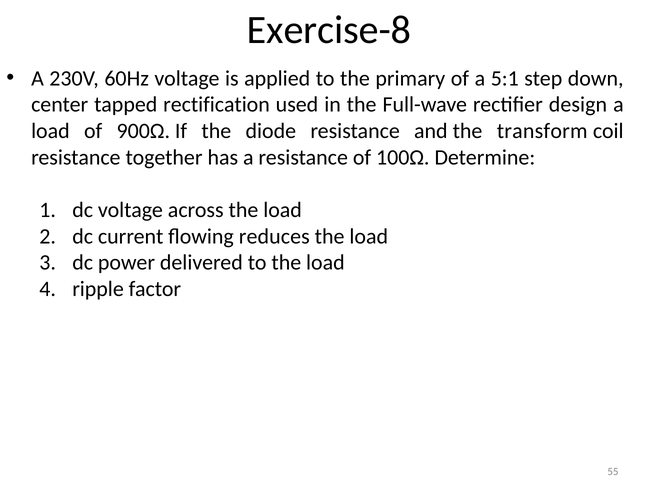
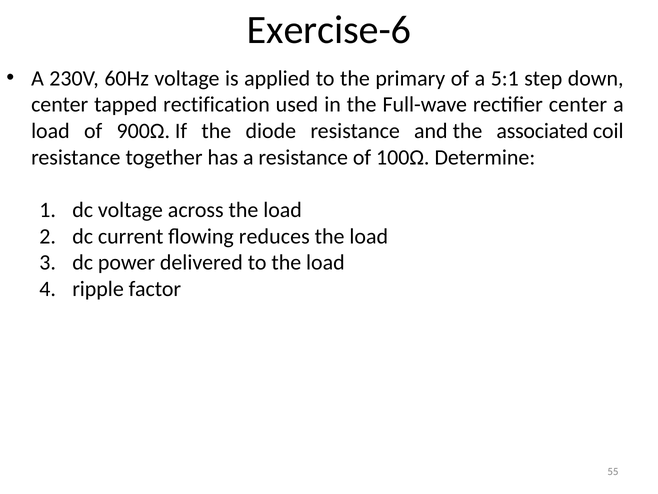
Exercise-8: Exercise-8 -> Exercise-6
rectifier design: design -> center
transform: transform -> associated
